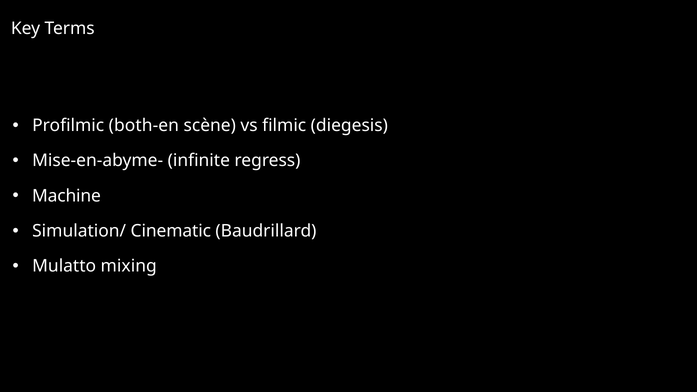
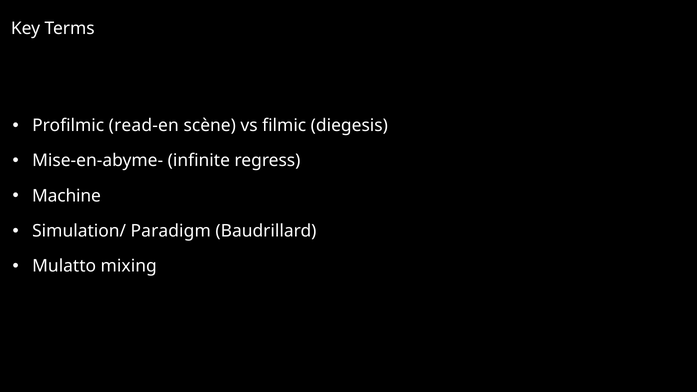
both-en: both-en -> read-en
Cinematic: Cinematic -> Paradigm
